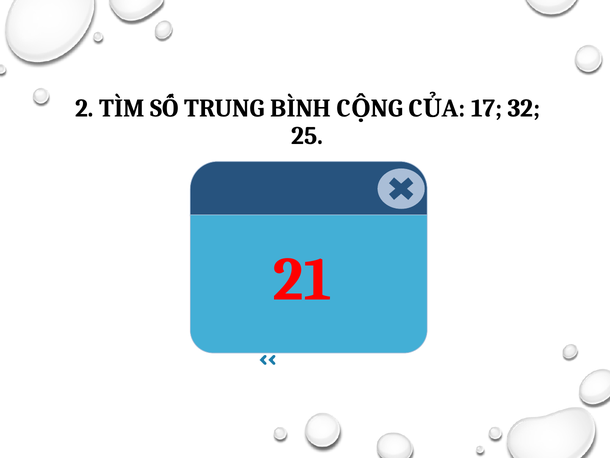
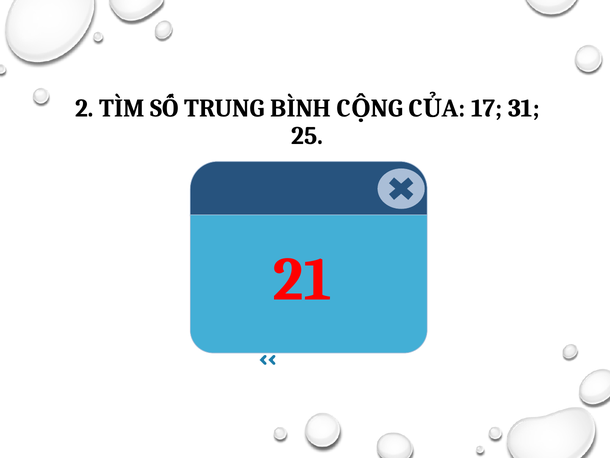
32: 32 -> 31
